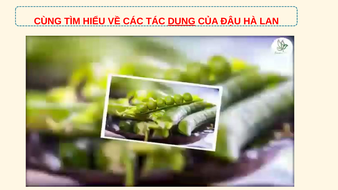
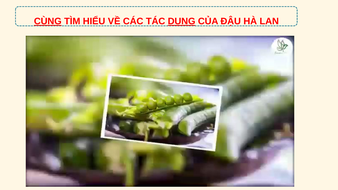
CÙNG underline: none -> present
